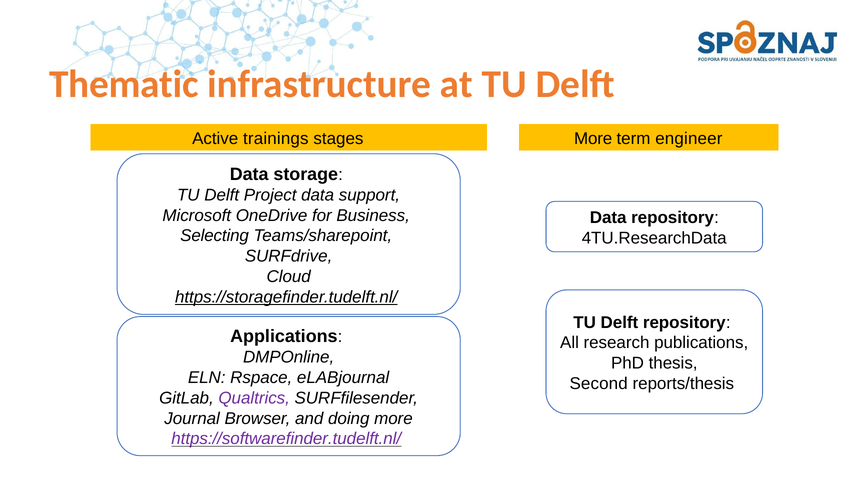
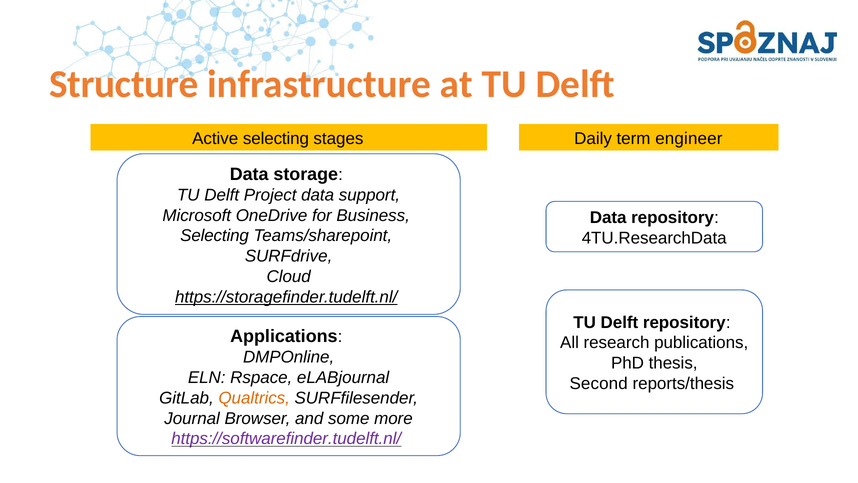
Thematic: Thematic -> Structure
Active trainings: trainings -> selecting
stages More: More -> Daily
Qualtrics colour: purple -> orange
doing: doing -> some
